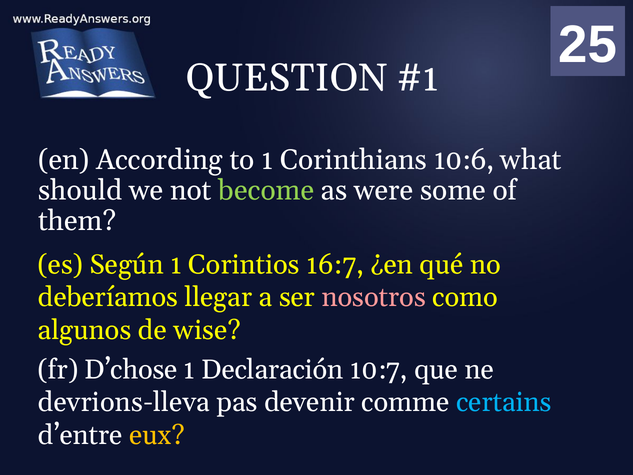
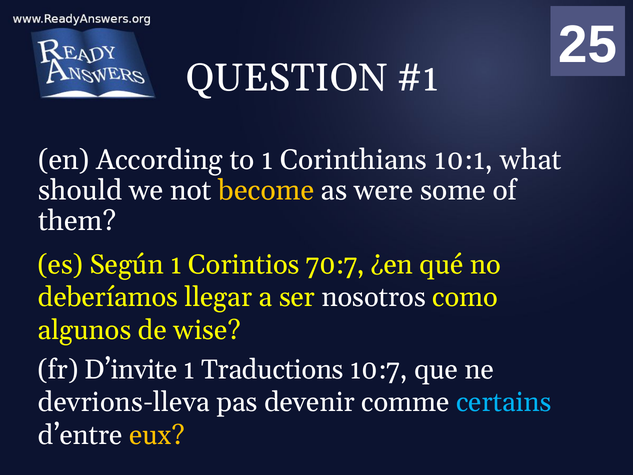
10:6: 10:6 -> 10:1
become colour: light green -> yellow
16:7: 16:7 -> 70:7
nosotros colour: pink -> white
D’chose: D’chose -> D’invite
Declaración: Declaración -> Traductions
